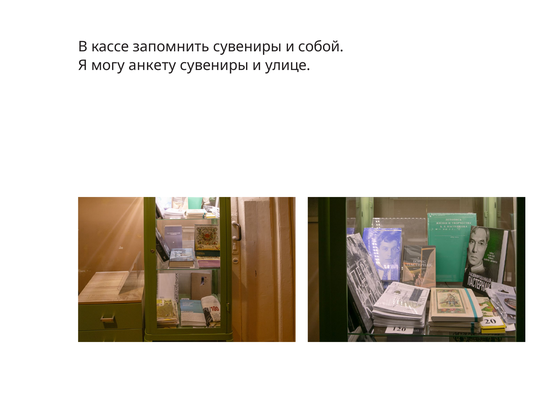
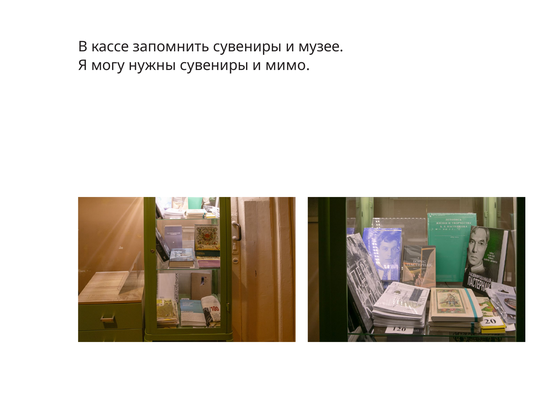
собой: собой -> музее
анкету: анкету -> нужны
улице: улице -> мимо
